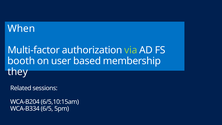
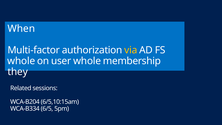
via colour: light green -> yellow
booth at (21, 61): booth -> whole
user based: based -> whole
